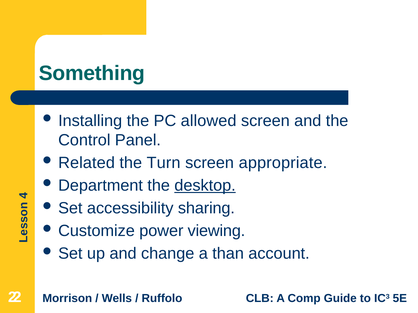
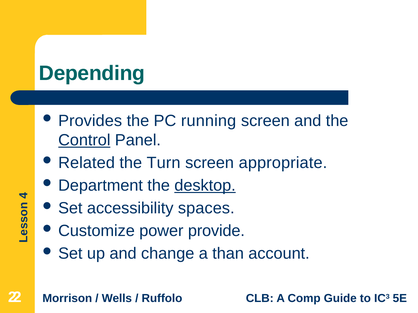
Something: Something -> Depending
Installing: Installing -> Provides
allowed: allowed -> running
Control underline: none -> present
sharing: sharing -> spaces
viewing: viewing -> provide
